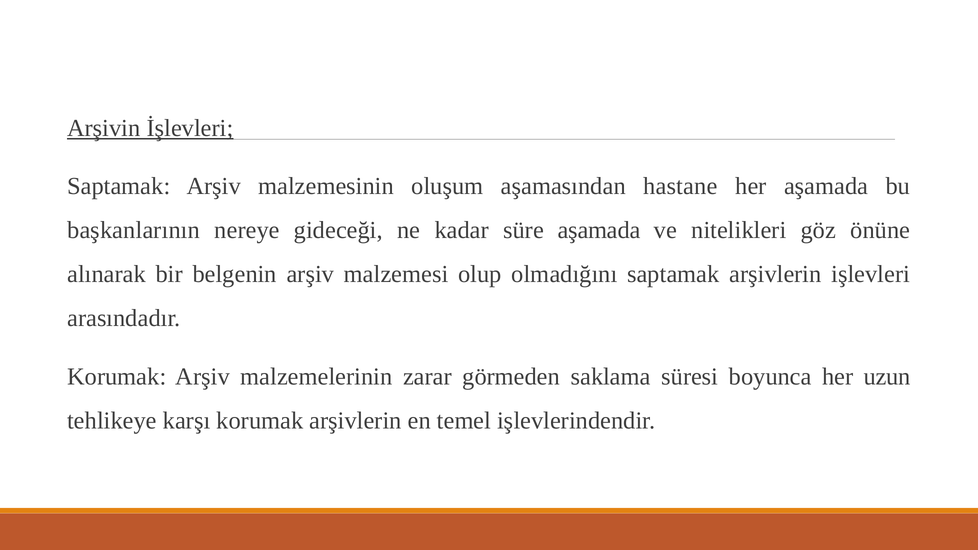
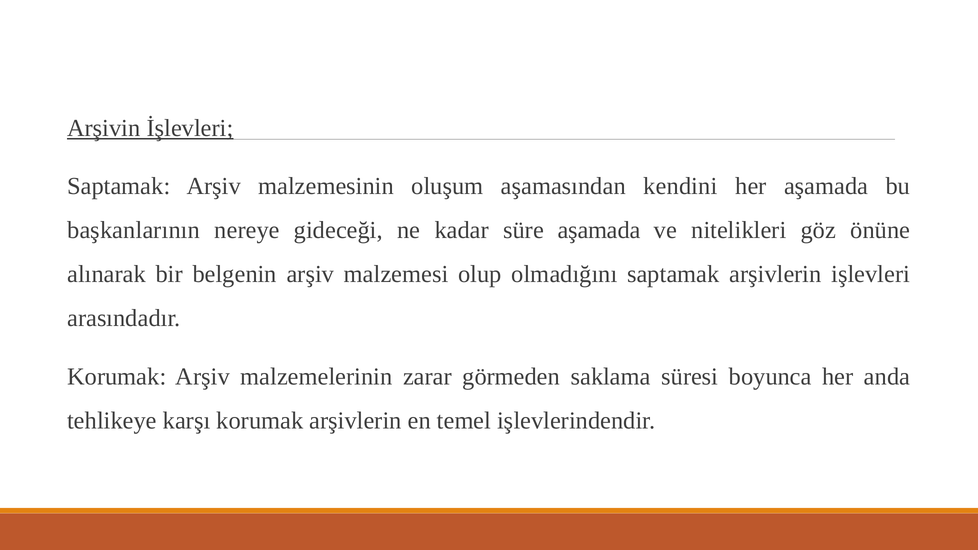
hastane: hastane -> kendini
uzun: uzun -> anda
